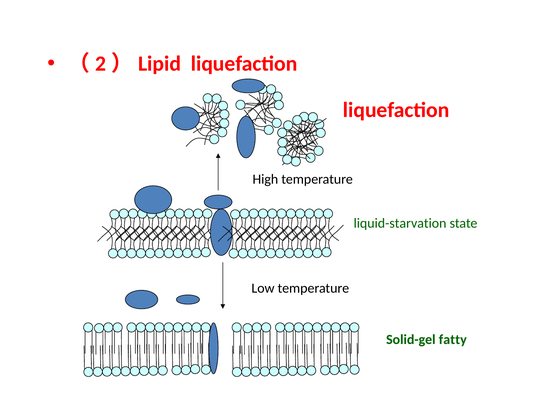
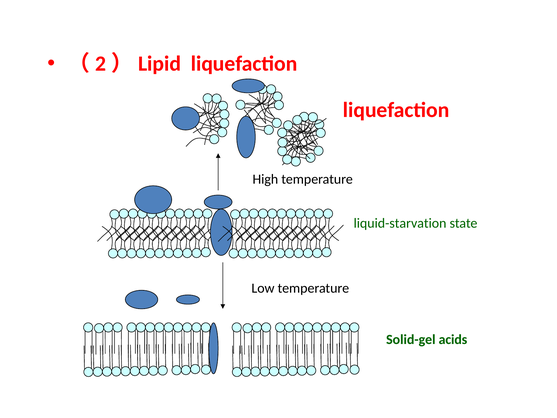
fatty: fatty -> acids
